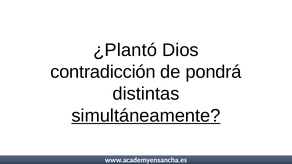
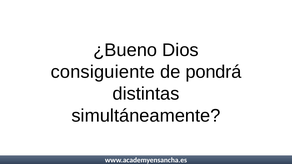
¿Plantó: ¿Plantó -> ¿Bueno
contradicción: contradicción -> consiguiente
simultáneamente underline: present -> none
